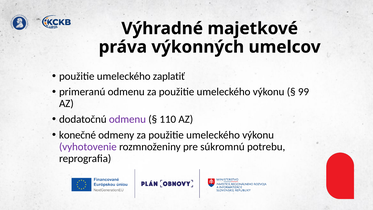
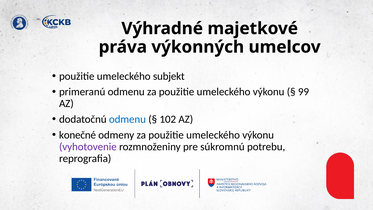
zaplatiť: zaplatiť -> subjekt
odmenu at (127, 119) colour: purple -> blue
110: 110 -> 102
